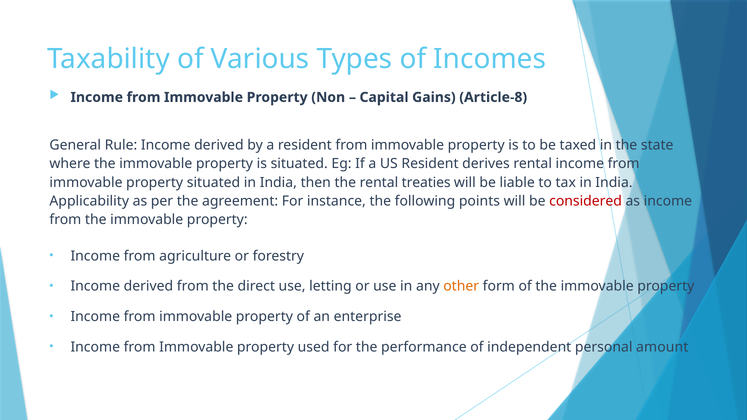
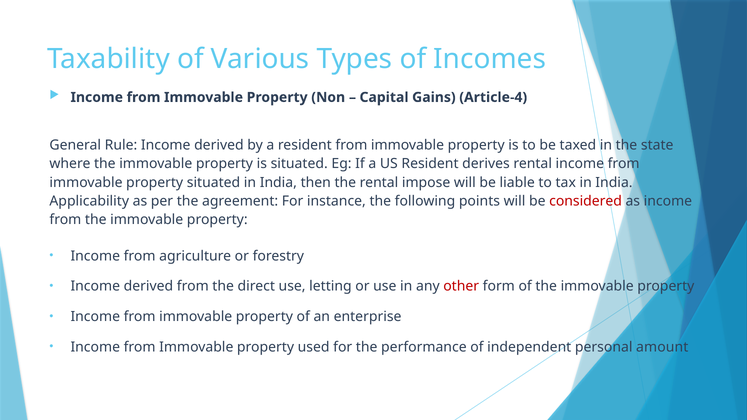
Article-8: Article-8 -> Article-4
treaties: treaties -> impose
other colour: orange -> red
